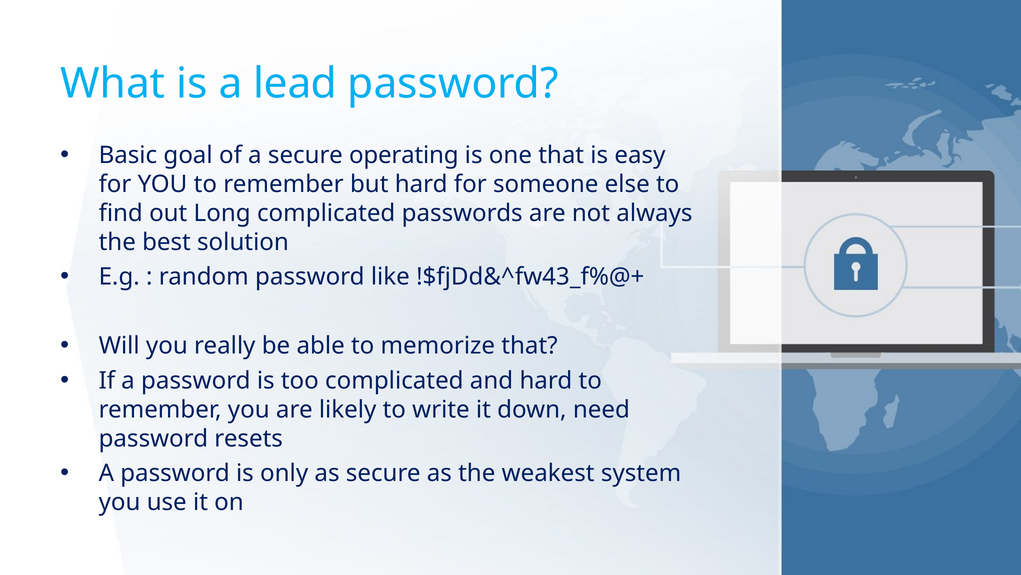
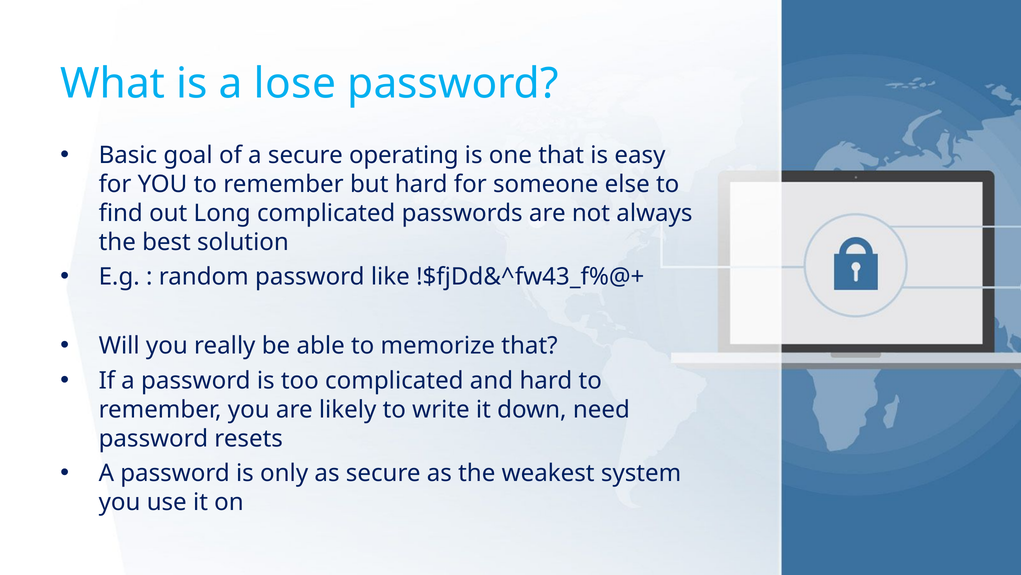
lead: lead -> lose
